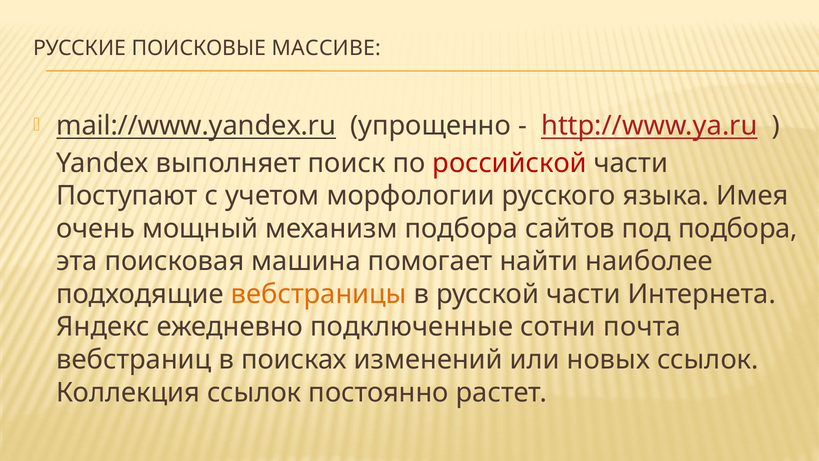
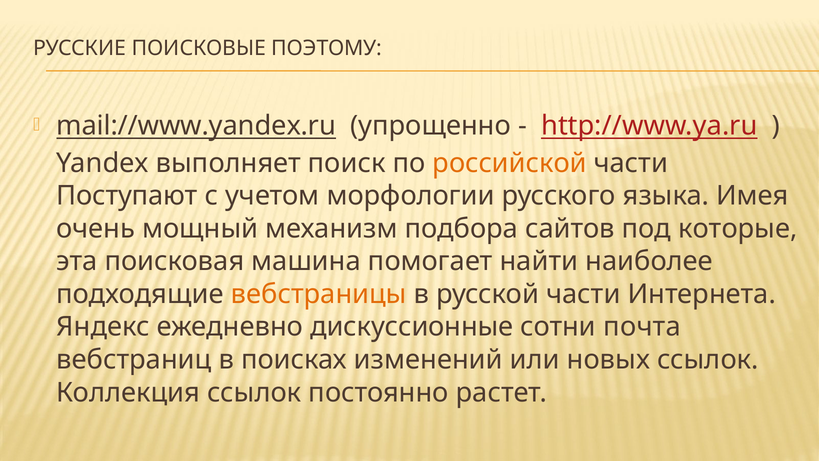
МАССИВЕ: МАССИВЕ -> ПОЭТОМУ
российской colour: red -> orange
под подбора: подбора -> которые
подключенные: подключенные -> дискуссионные
